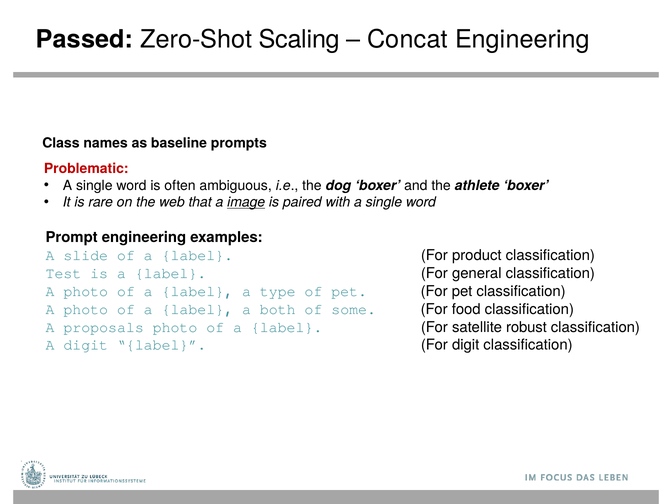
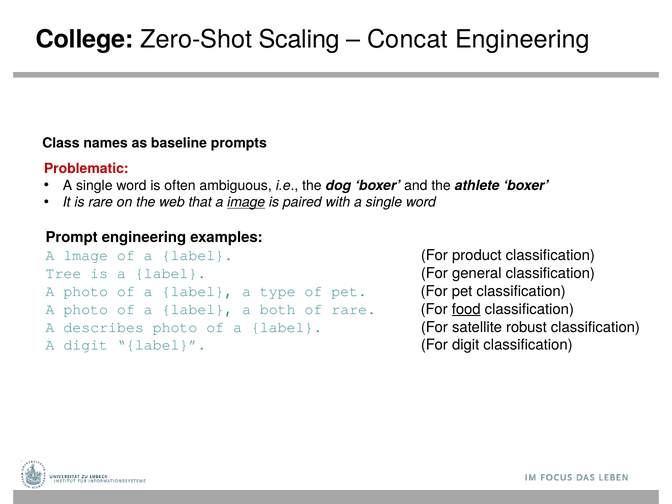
Passed: Passed -> College
slide: slide -> lmage
Test: Test -> Tree
of some: some -> rare
food underline: none -> present
proposals: proposals -> describes
